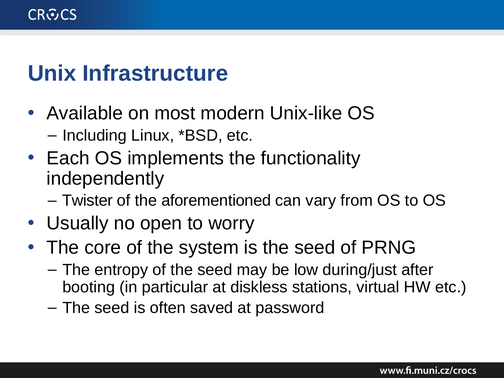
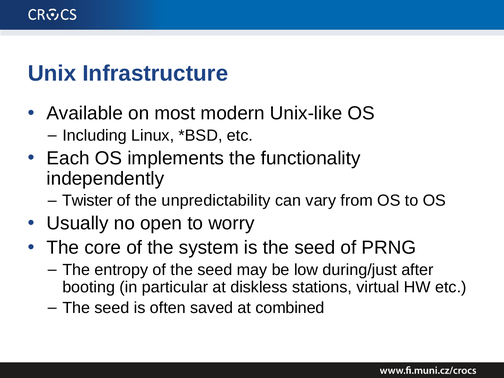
aforementioned: aforementioned -> unpredictability
password: password -> combined
